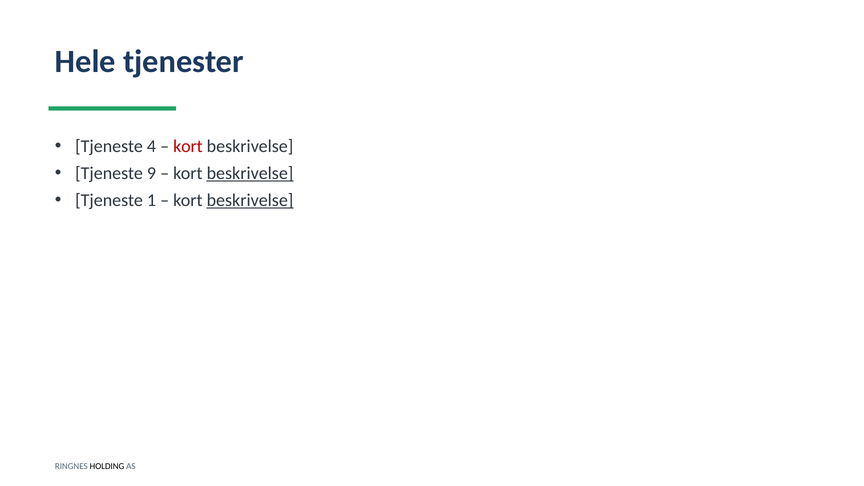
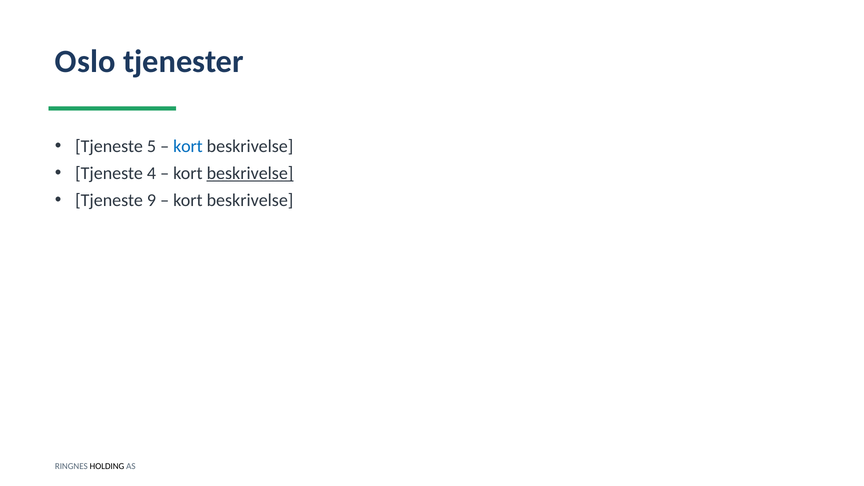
Hele: Hele -> Oslo
4: 4 -> 5
kort at (188, 146) colour: red -> blue
9: 9 -> 4
1: 1 -> 9
beskrivelse at (250, 200) underline: present -> none
